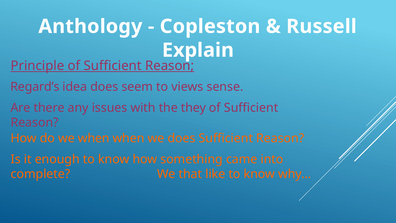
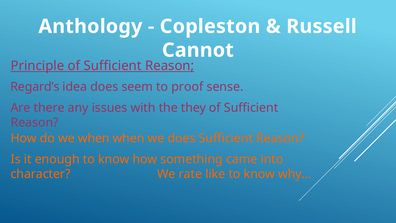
Explain: Explain -> Cannot
views: views -> proof
complete: complete -> character
that: that -> rate
